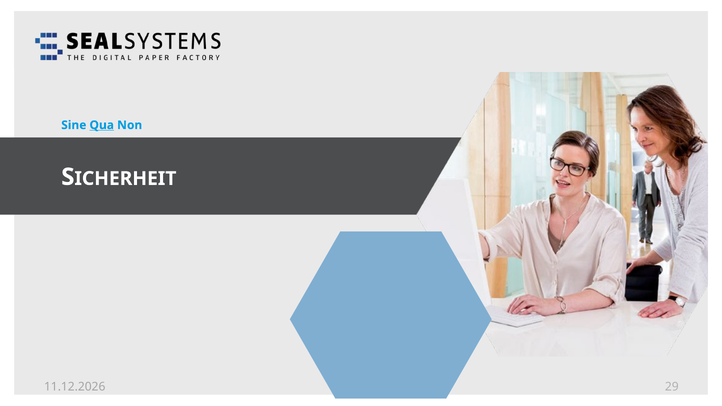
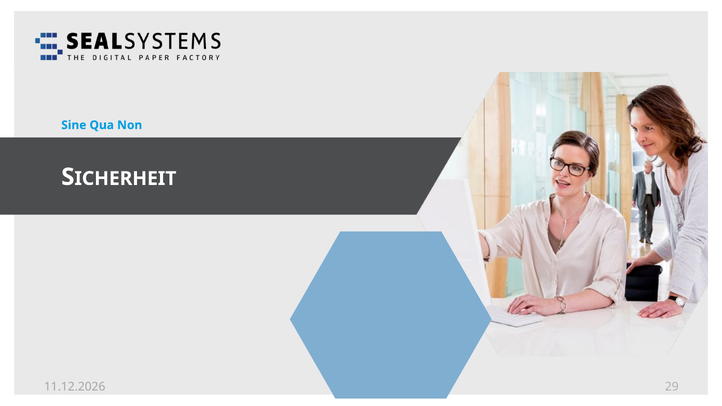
Qua underline: present -> none
